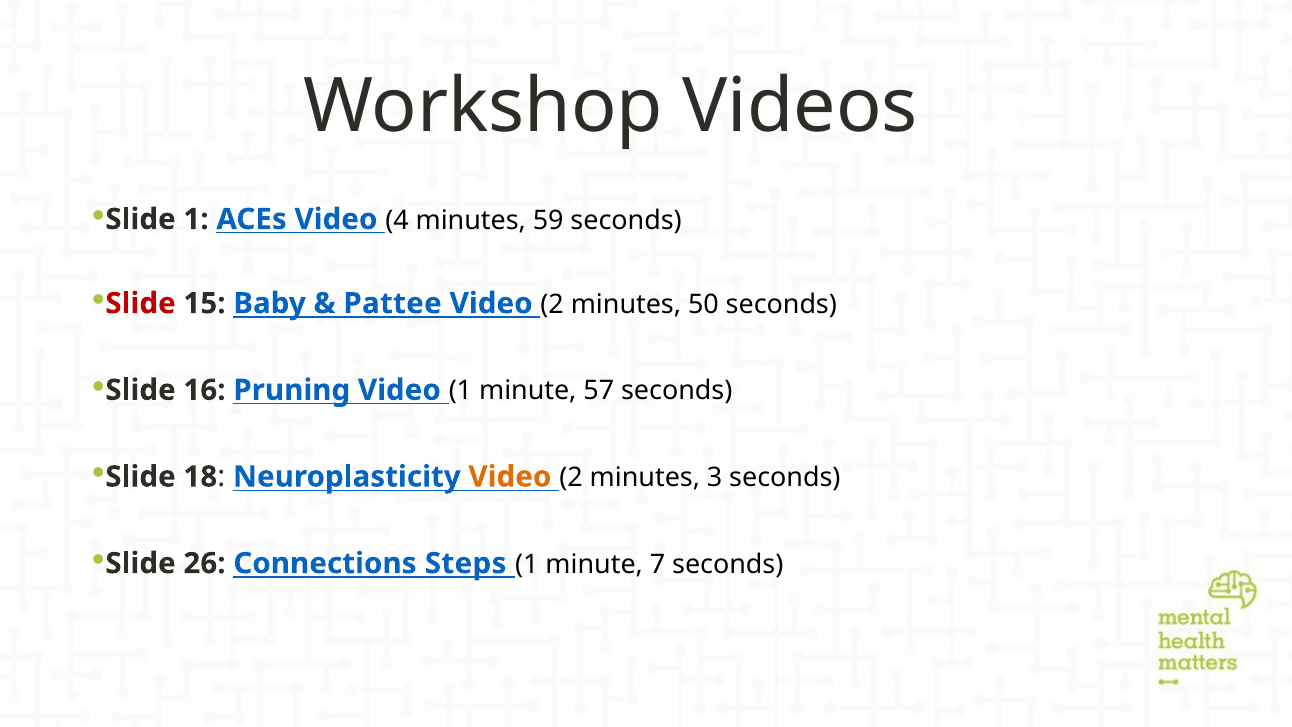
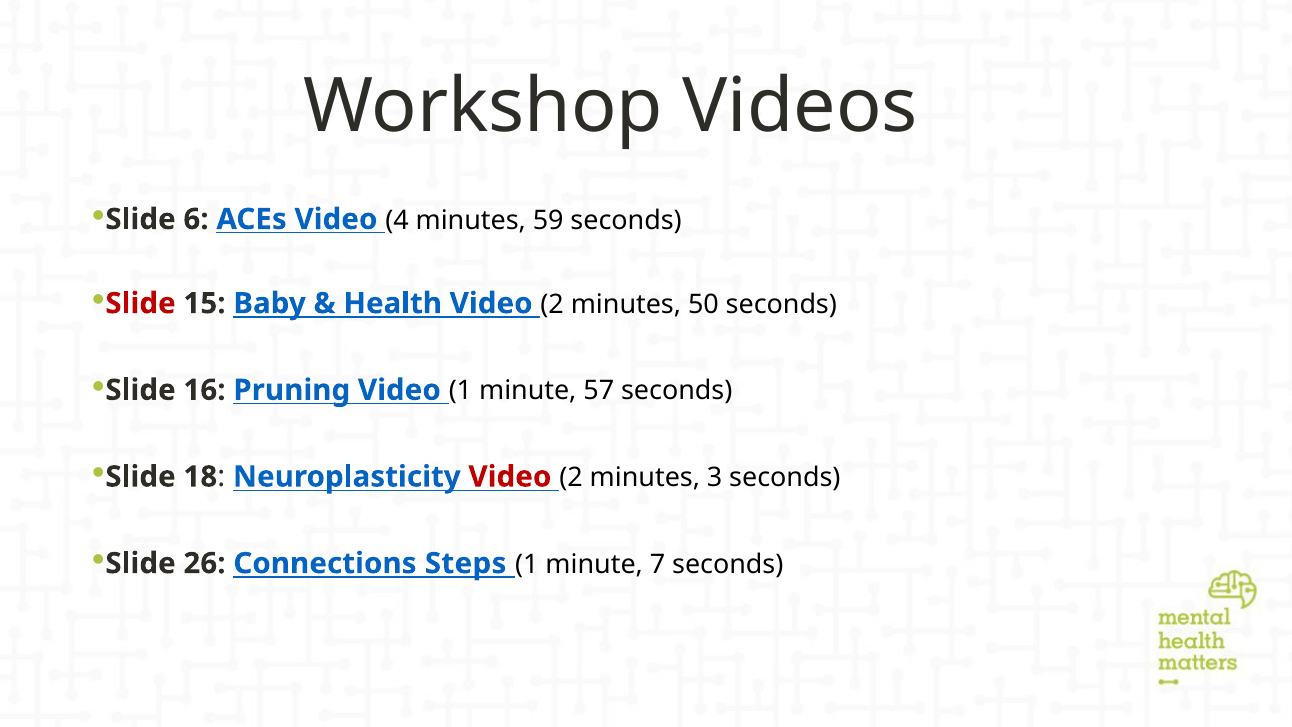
Slide 1: 1 -> 6
Pattee: Pattee -> Health
Video at (510, 477) colour: orange -> red
